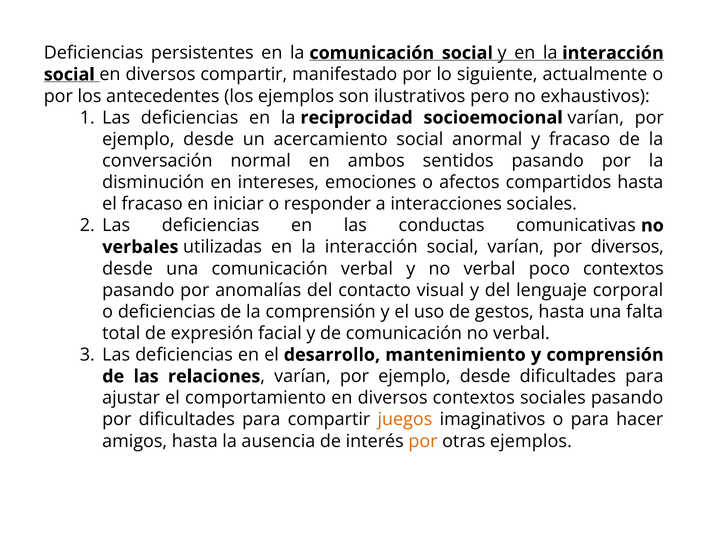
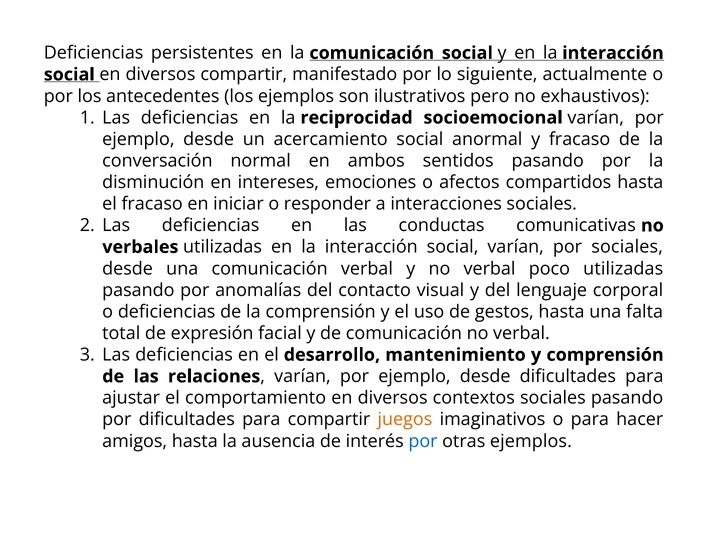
por diversos: diversos -> sociales
poco contextos: contextos -> utilizadas
por at (423, 441) colour: orange -> blue
